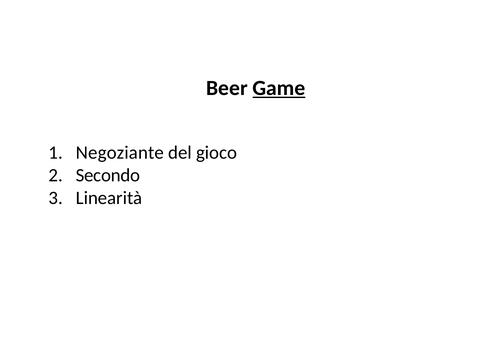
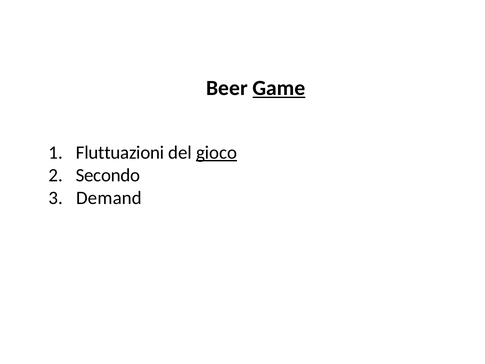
Negoziante: Negoziante -> Fluttuazioni
gioco underline: none -> present
Linearità: Linearità -> Demand
